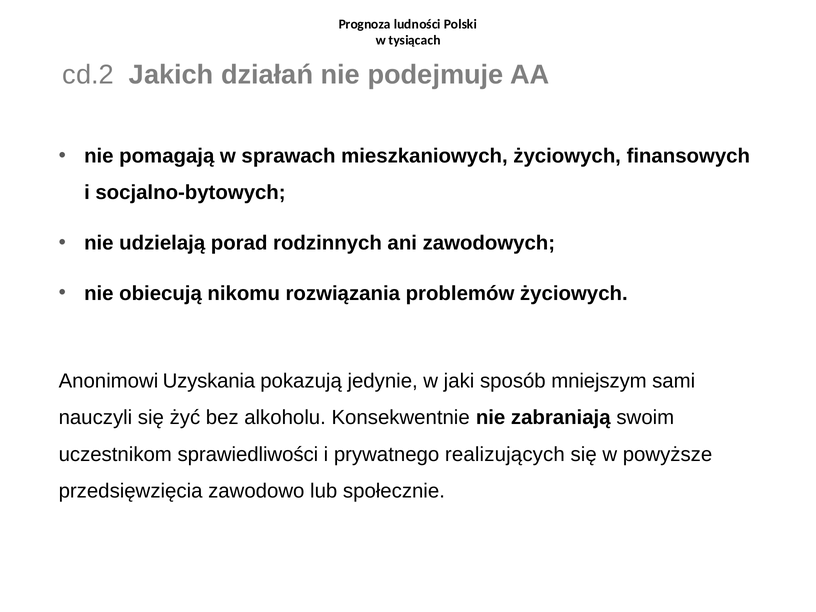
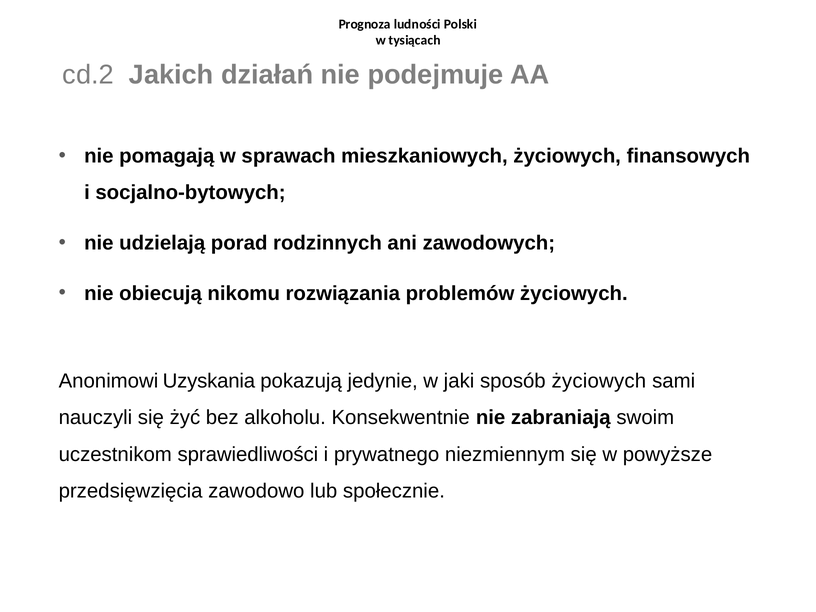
sposób mniejszym: mniejszym -> życiowych
realizujących: realizujących -> niezmiennym
